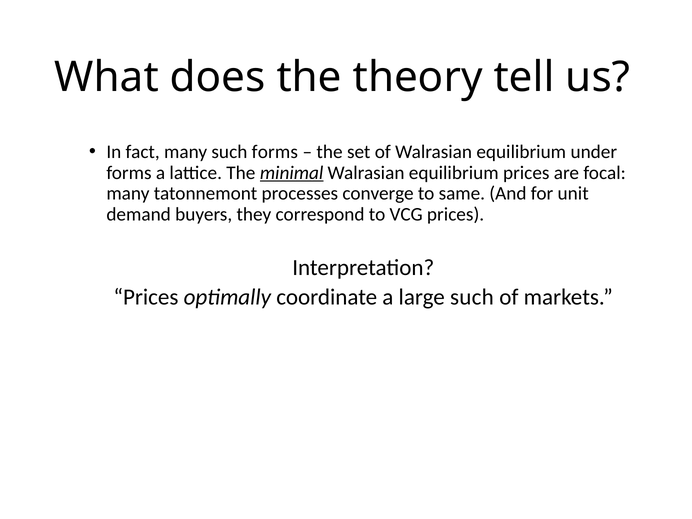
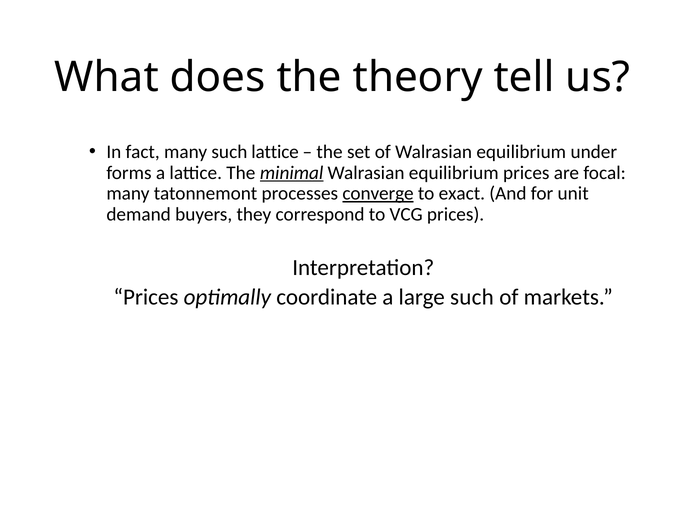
such forms: forms -> lattice
converge underline: none -> present
same: same -> exact
